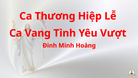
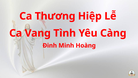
Vượt: Vượt -> Càng
